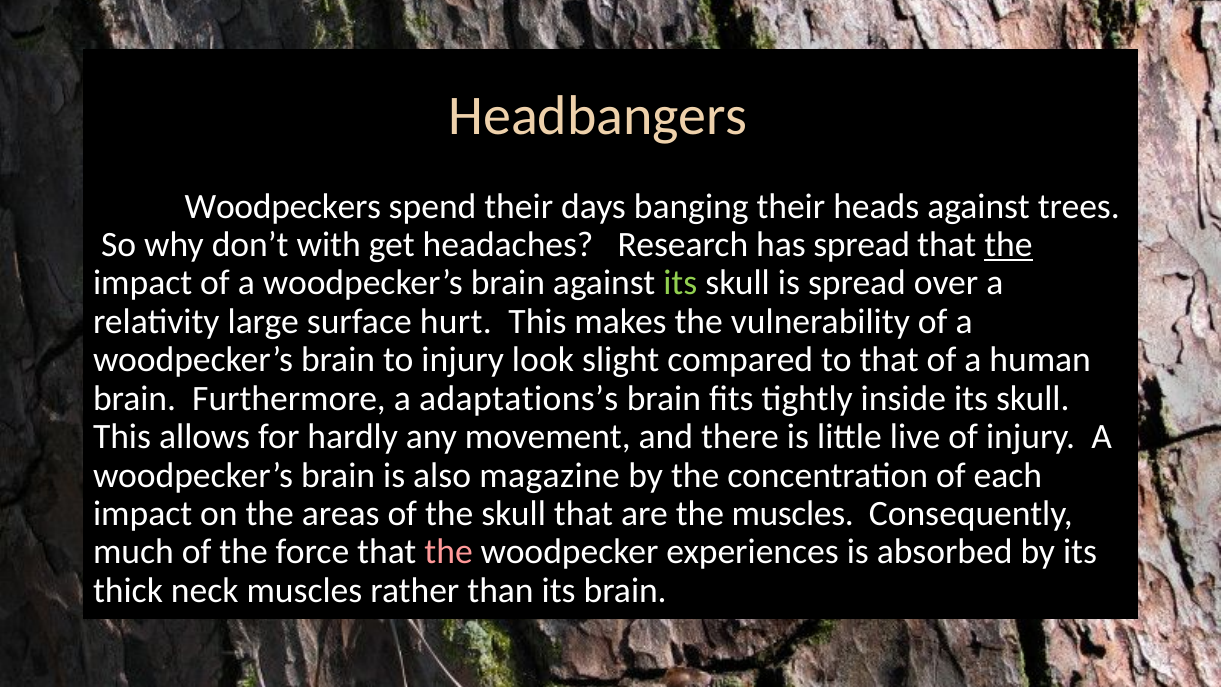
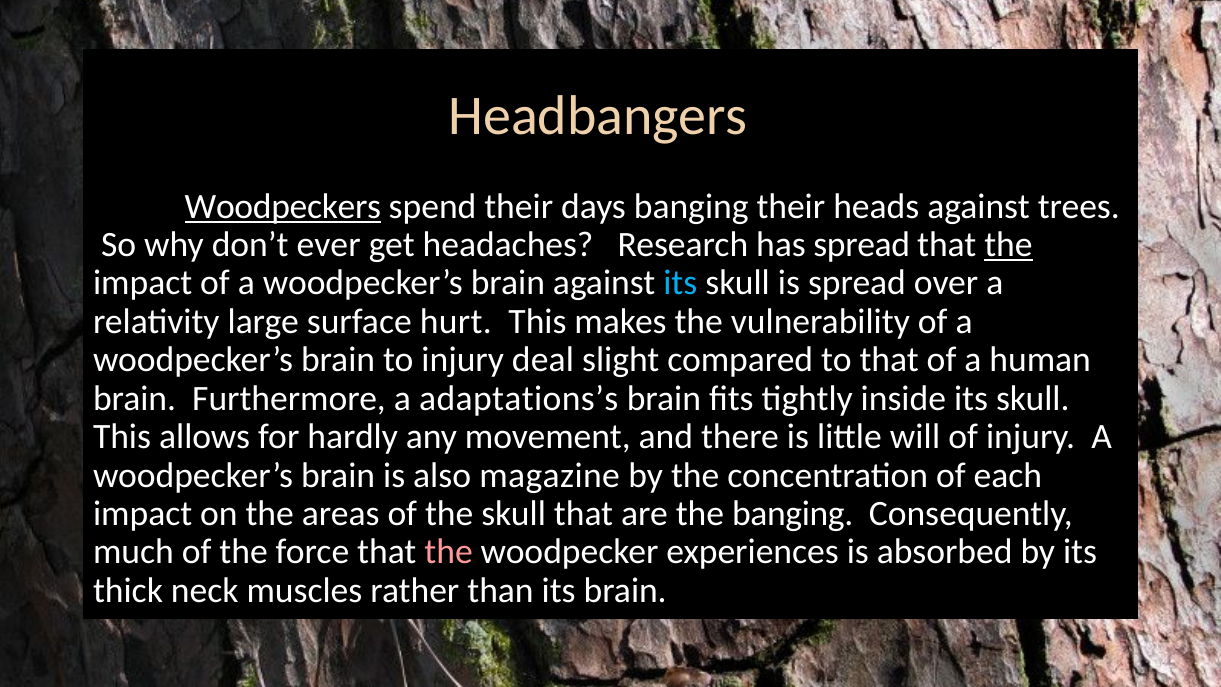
Woodpeckers underline: none -> present
with: with -> ever
its at (680, 283) colour: light green -> light blue
look: look -> deal
live: live -> will
the muscles: muscles -> banging
